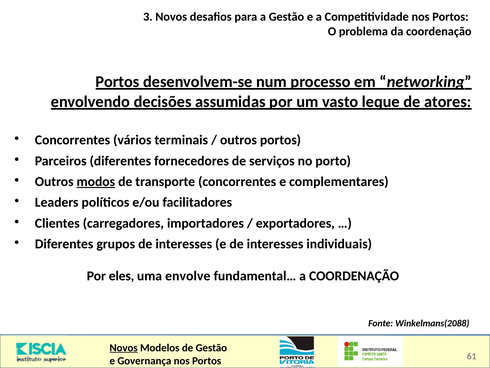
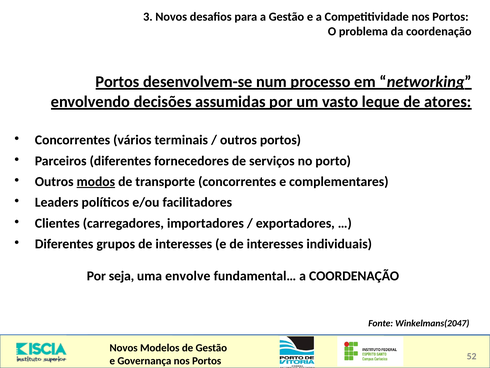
eles: eles -> seja
Winkelmans(2088: Winkelmans(2088 -> Winkelmans(2047
Novos at (124, 347) underline: present -> none
61: 61 -> 52
